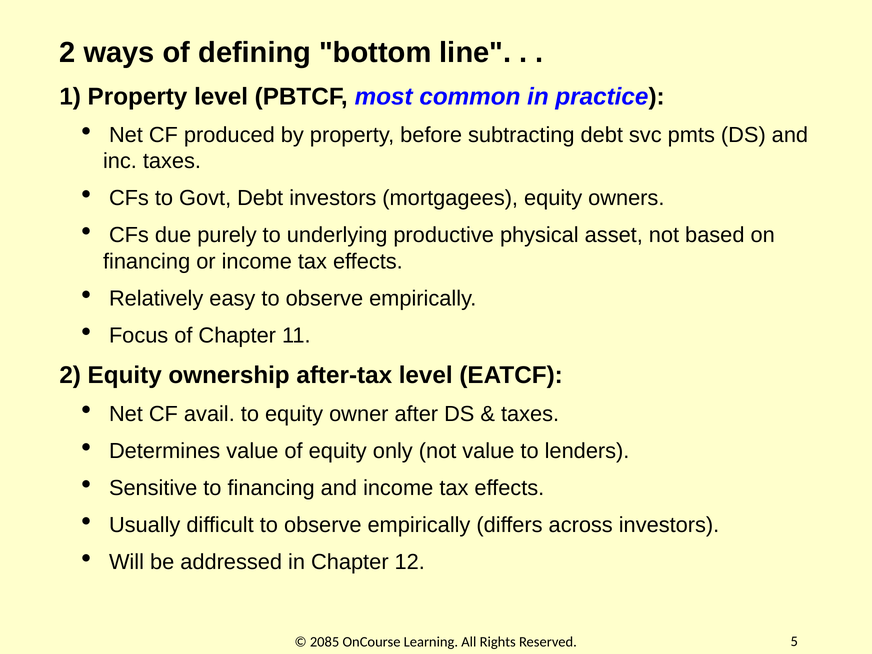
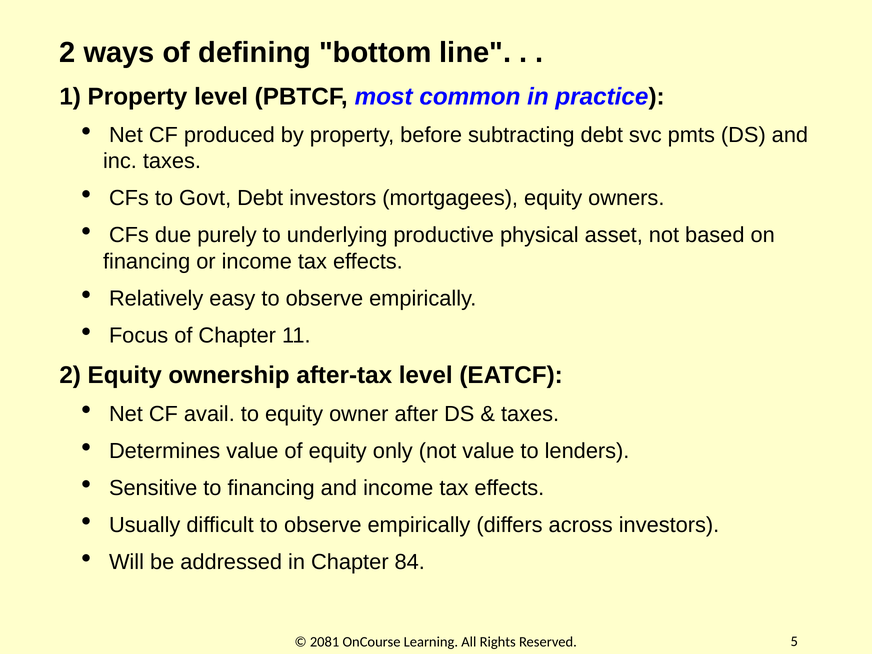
12: 12 -> 84
2085: 2085 -> 2081
